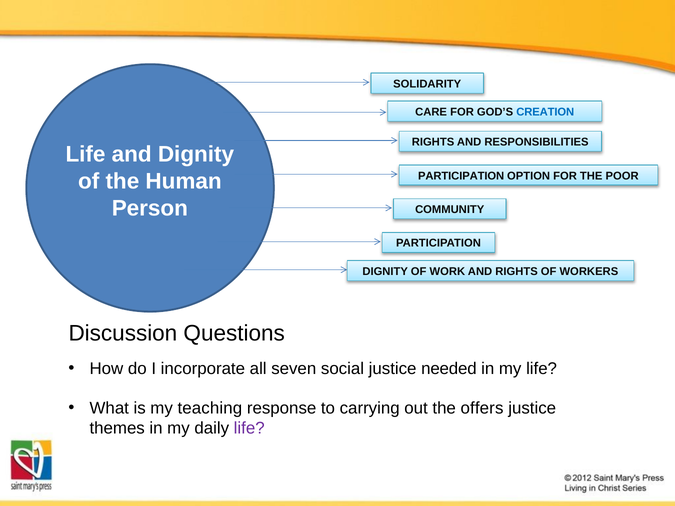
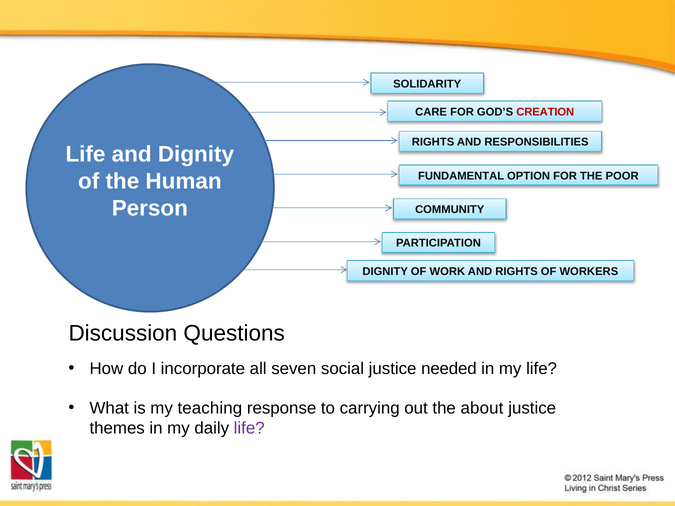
CREATION colour: blue -> red
PARTICIPATION at (461, 176): PARTICIPATION -> FUNDAMENTAL
offers: offers -> about
